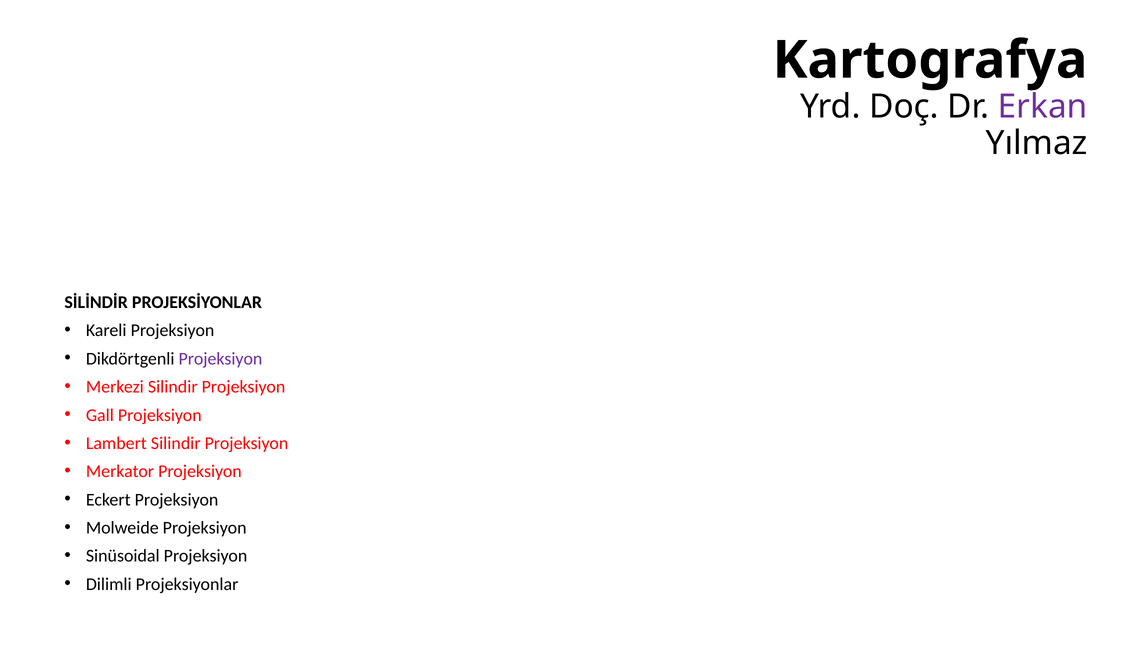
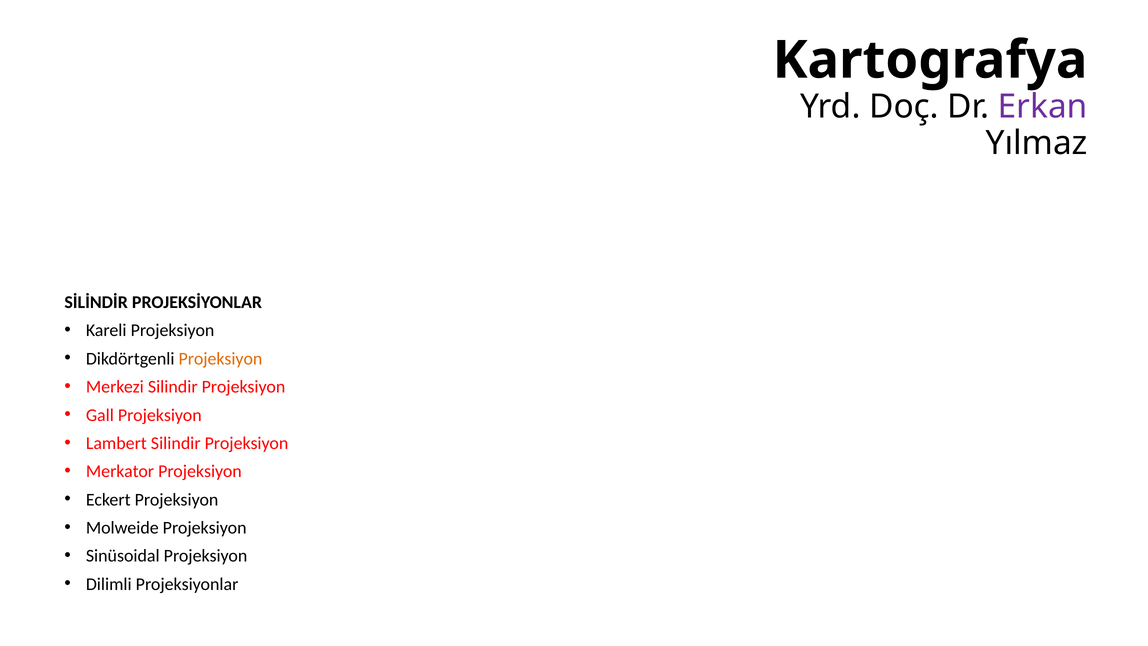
Projeksiyon at (220, 359) colour: purple -> orange
